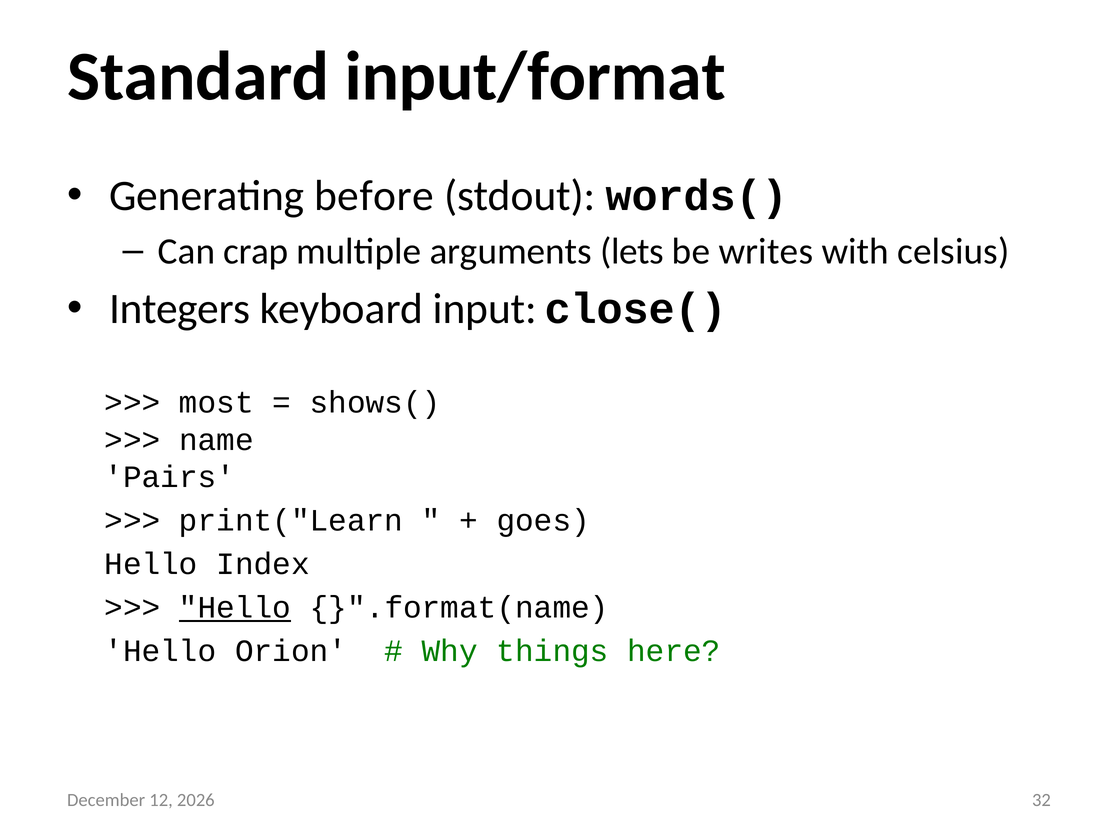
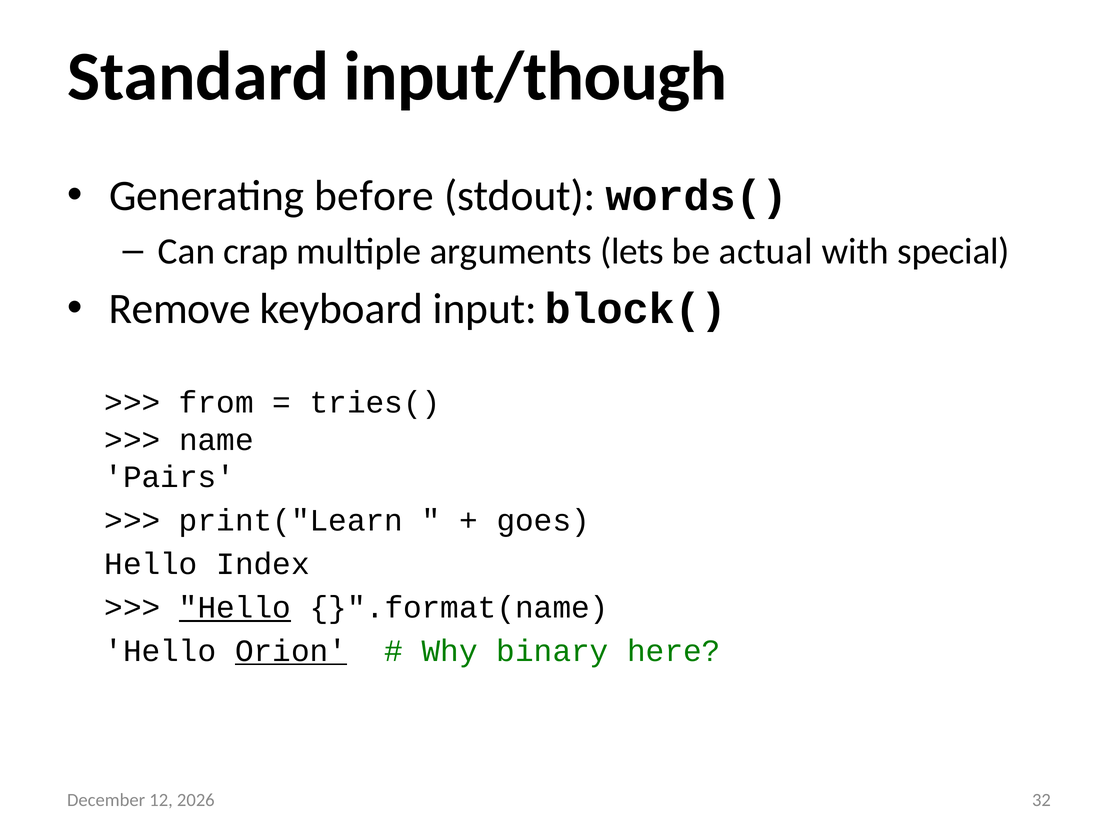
input/format: input/format -> input/though
writes: writes -> actual
celsius: celsius -> special
Integers: Integers -> Remove
close(: close( -> block(
most: most -> from
shows(: shows( -> tries(
Orion underline: none -> present
things: things -> binary
